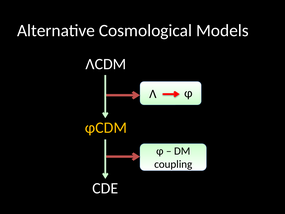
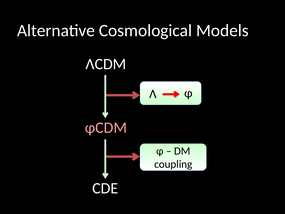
φCDM colour: yellow -> pink
